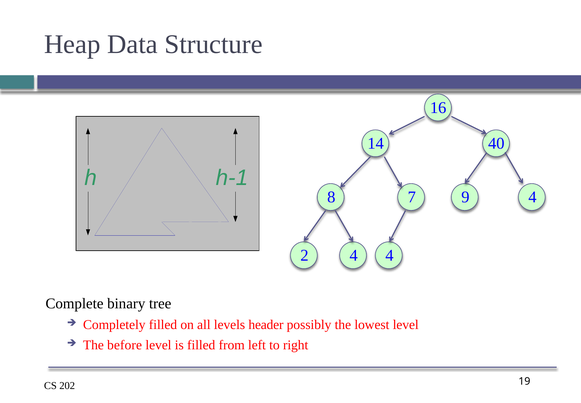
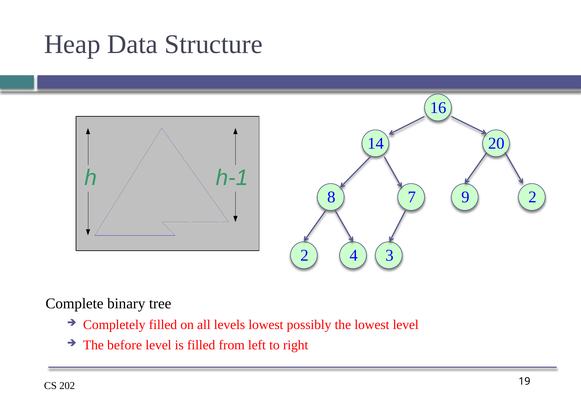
40: 40 -> 20
9 4: 4 -> 2
4 4: 4 -> 3
levels header: header -> lowest
